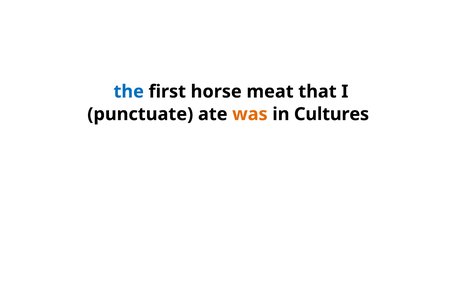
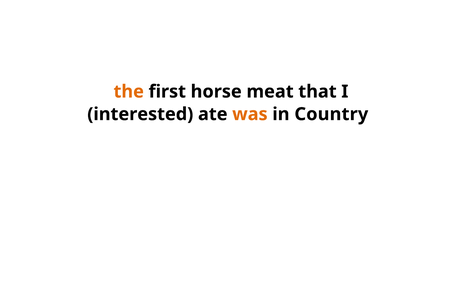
the at (129, 92) colour: blue -> orange
punctuate: punctuate -> interested
Cultures: Cultures -> Country
